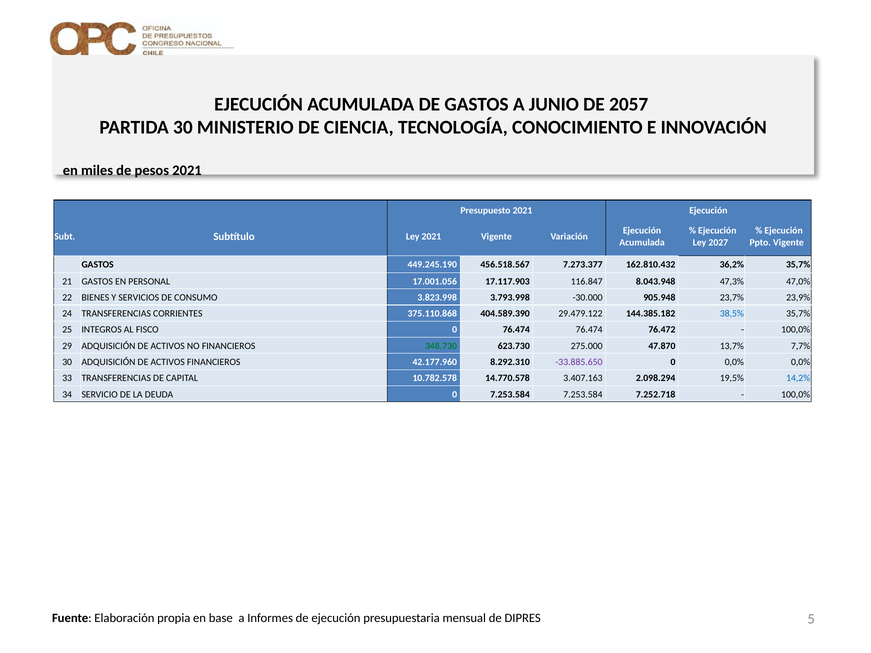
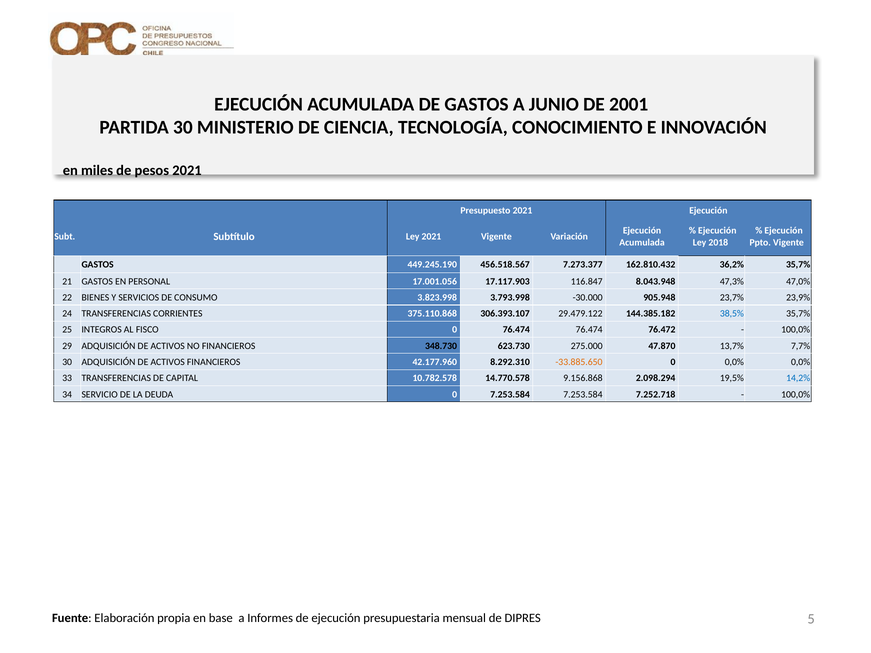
2057: 2057 -> 2001
2027: 2027 -> 2018
404.589.390: 404.589.390 -> 306.393.107
348.730 colour: green -> black
-33.885.650 colour: purple -> orange
3.407.163: 3.407.163 -> 9.156.868
